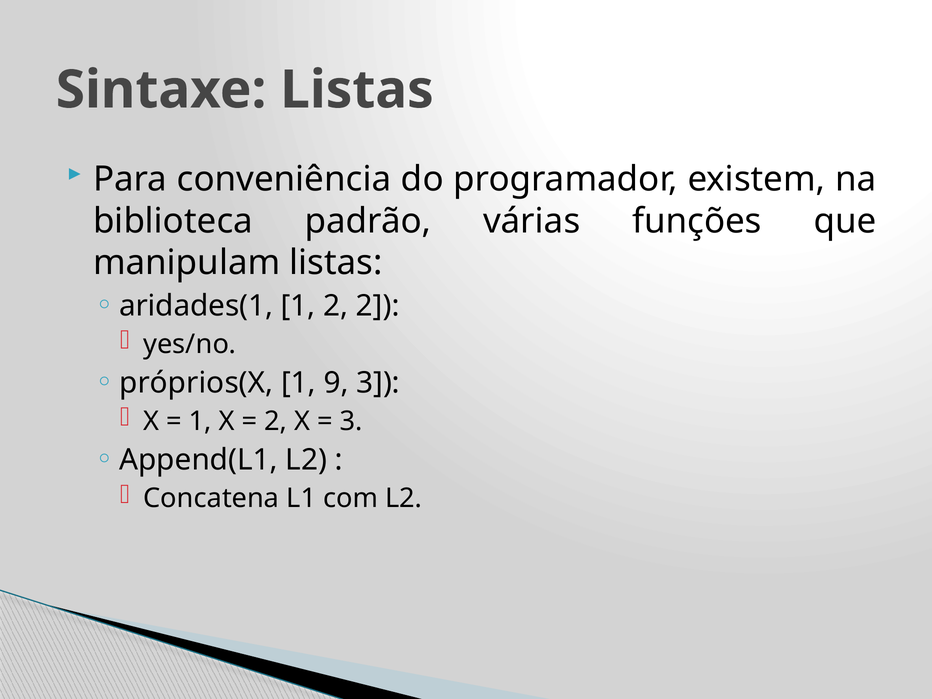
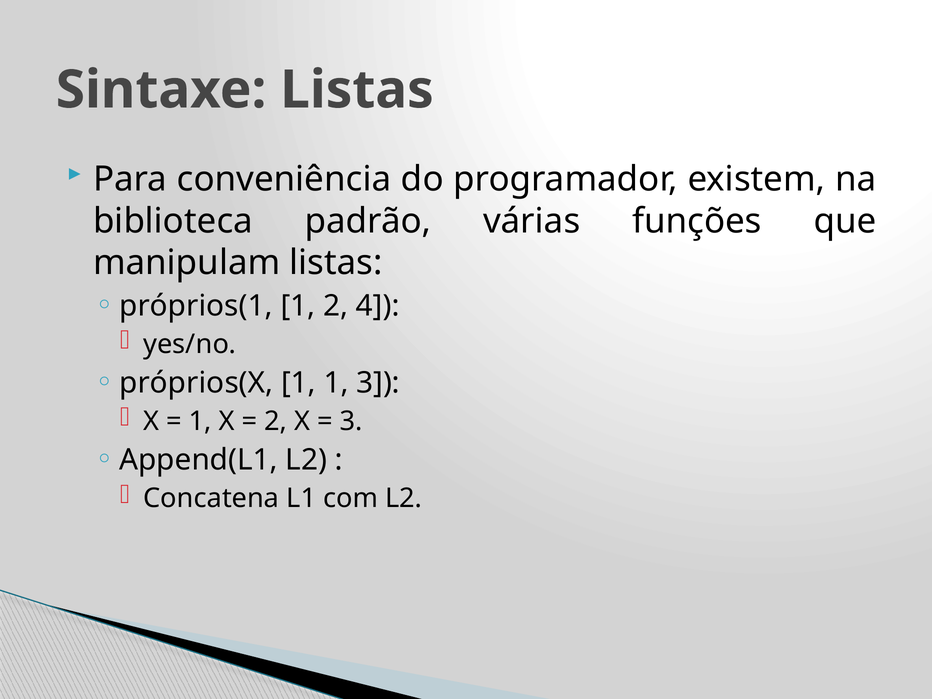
aridades(1: aridades(1 -> próprios(1
2 2: 2 -> 4
1 9: 9 -> 1
